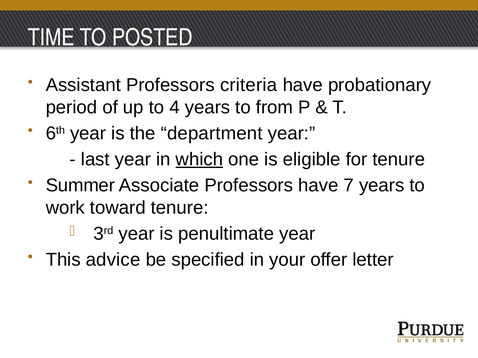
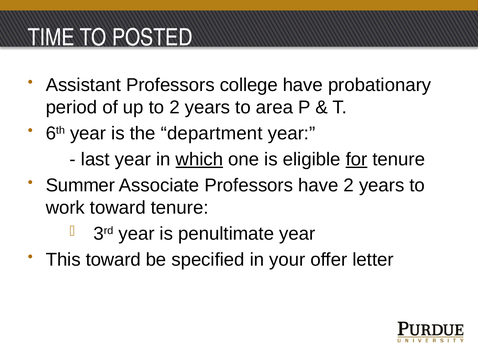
criteria: criteria -> college
to 4: 4 -> 2
from: from -> area
for underline: none -> present
have 7: 7 -> 2
This advice: advice -> toward
